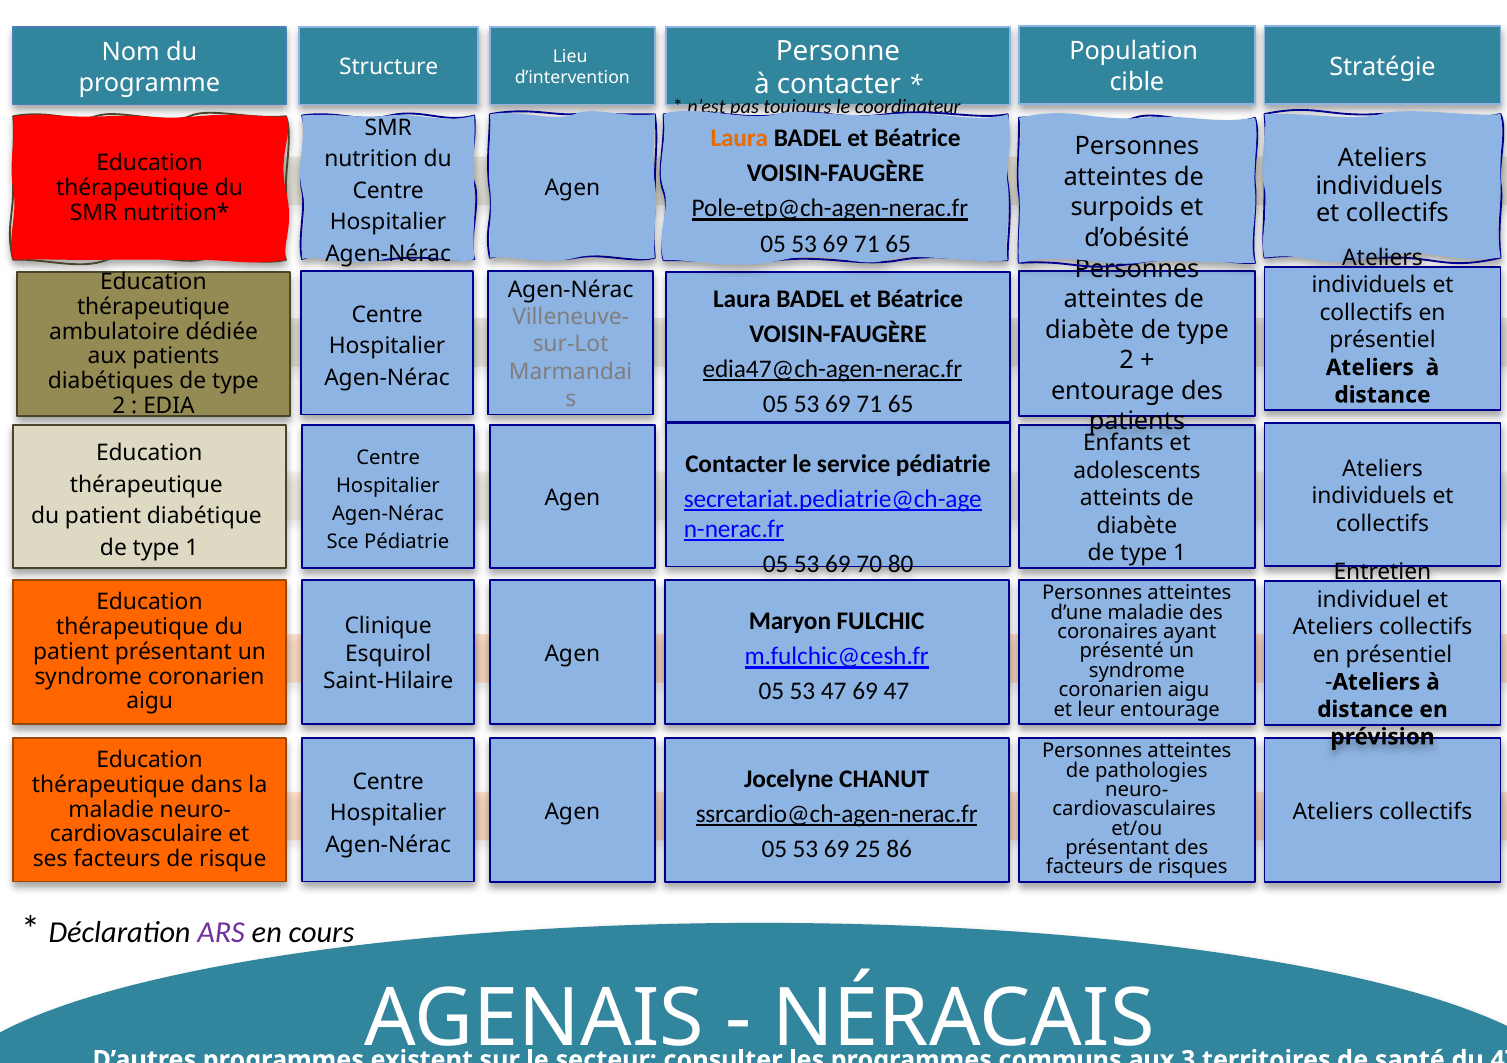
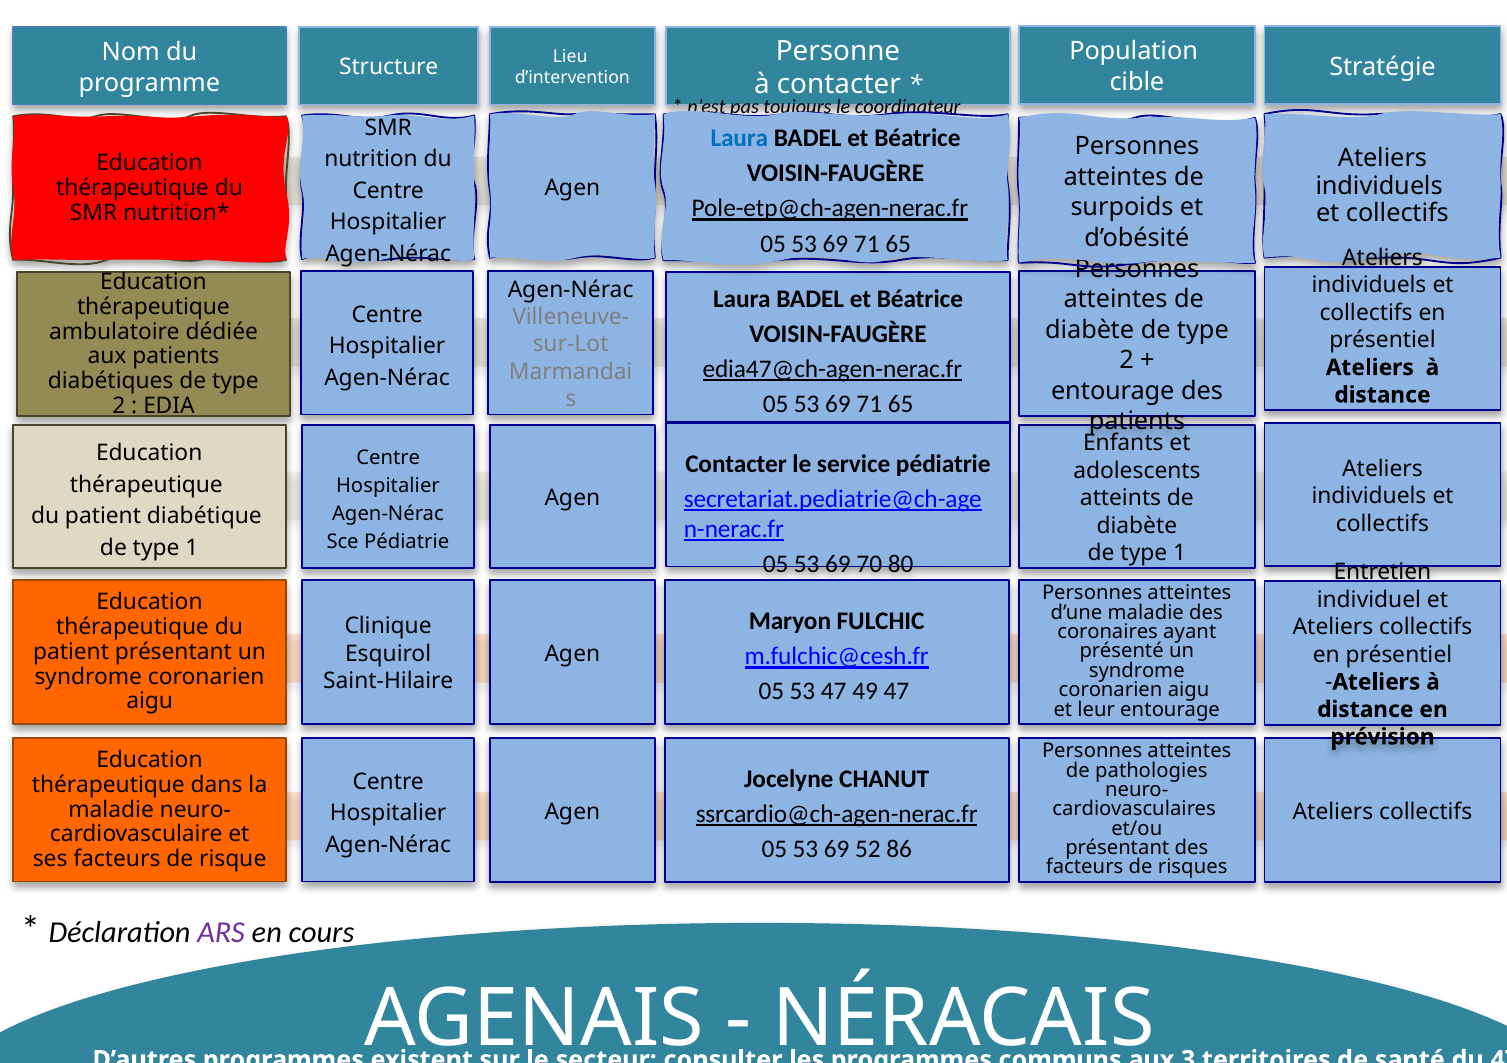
Laura at (739, 138) colour: orange -> blue
47 69: 69 -> 49
25: 25 -> 52
